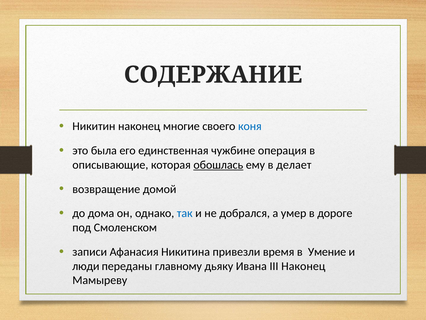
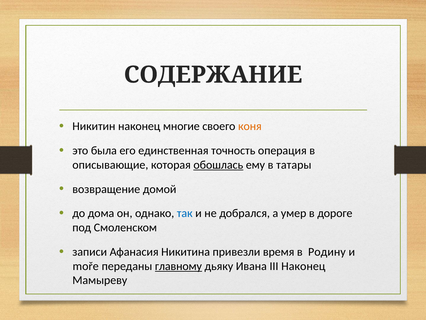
коня colour: blue -> orange
чужбине: чужбине -> точность
делает: делает -> татары
Умение: Умение -> Родину
люди: люди -> moře
главному underline: none -> present
